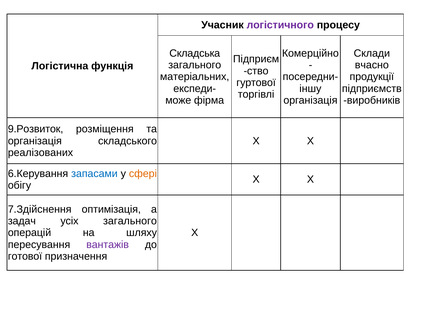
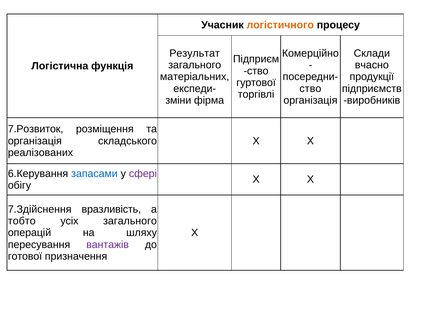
логістичного colour: purple -> orange
Складська: Складська -> Результат
іншу at (310, 89): іншу -> ство
може: може -> зміни
9.Розвиток: 9.Розвиток -> 7.Розвиток
сфері colour: orange -> purple
оптимізація: оптимізація -> вразливість
задач: задач -> тобто
